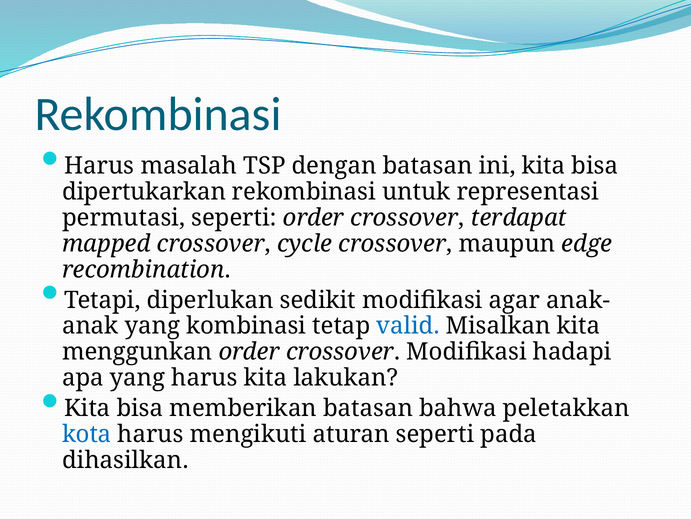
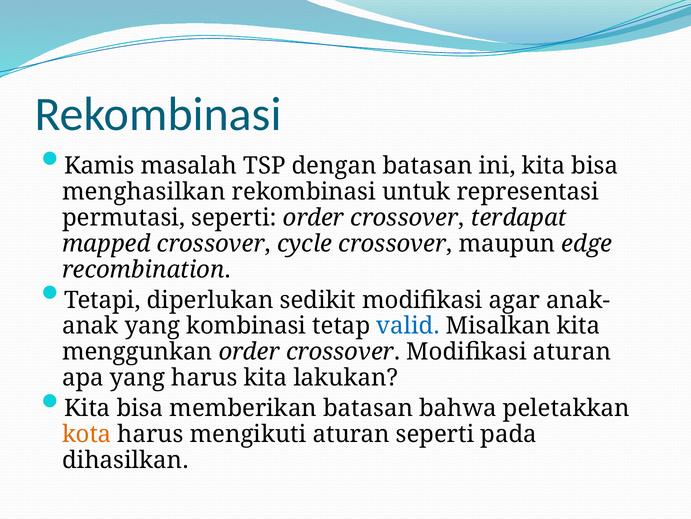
Harus at (99, 166): Harus -> Kamis
dipertukarkan: dipertukarkan -> menghasilkan
Modifikasi hadapi: hadapi -> aturan
kota colour: blue -> orange
